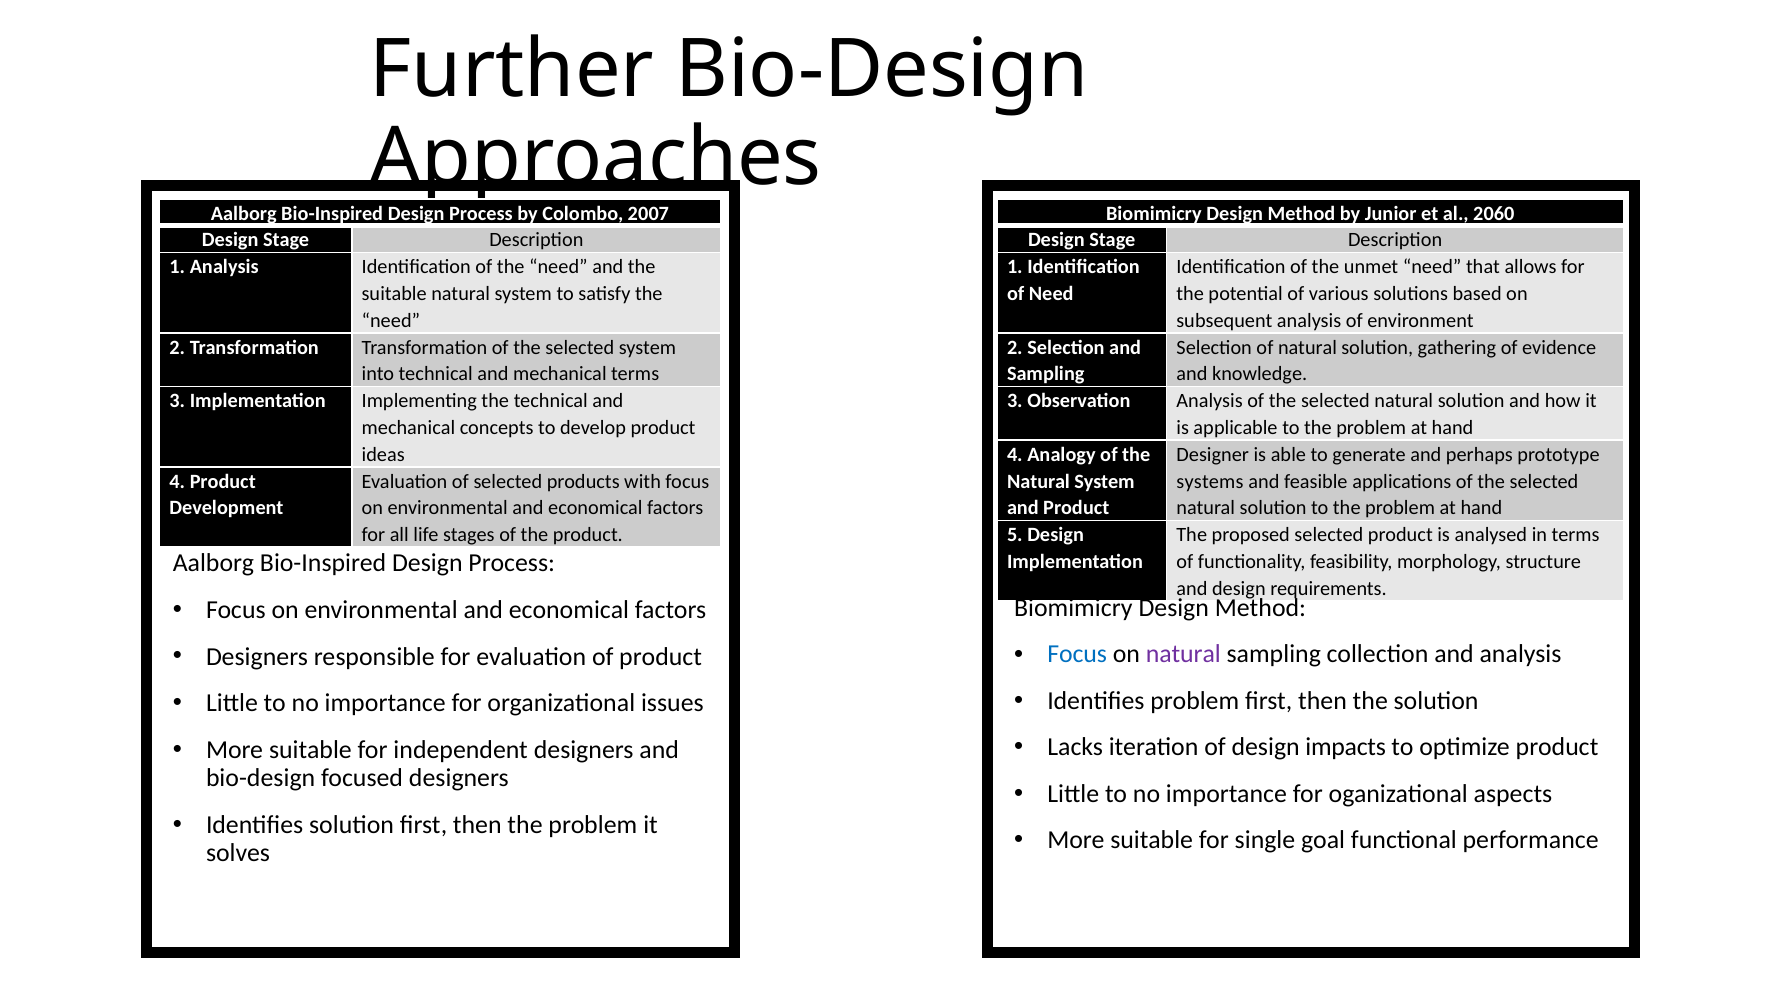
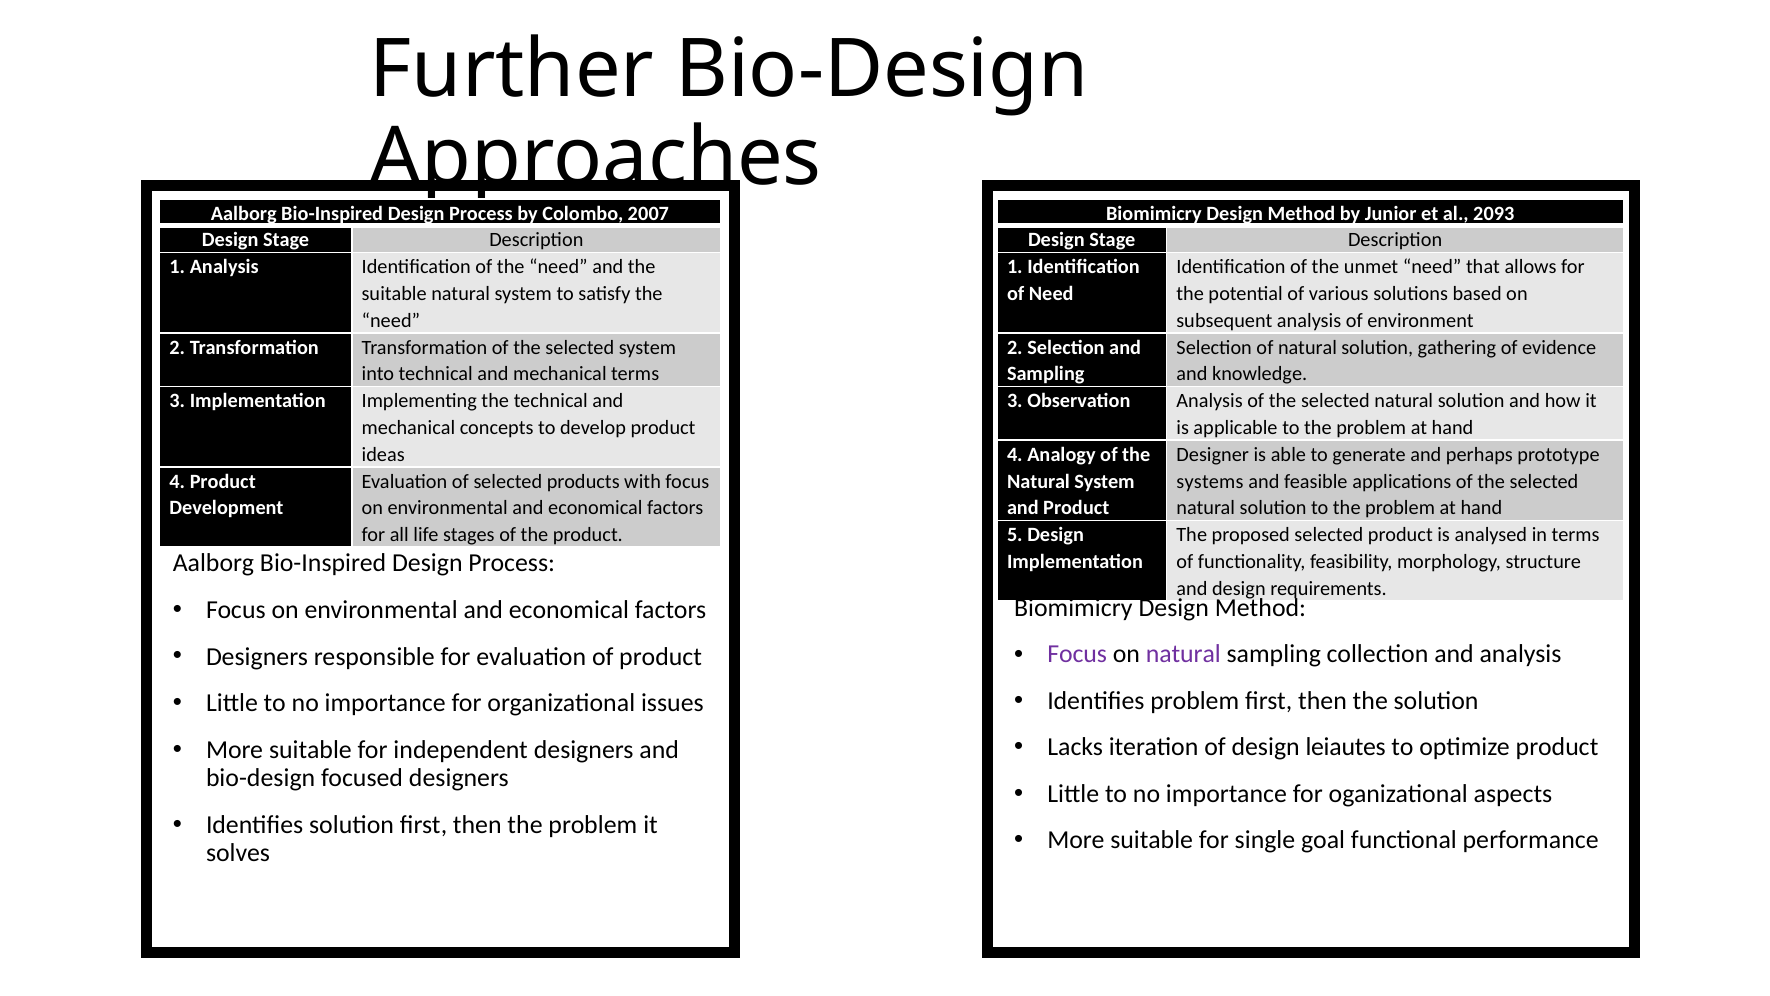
2060: 2060 -> 2093
Focus at (1077, 654) colour: blue -> purple
impacts: impacts -> leiautes
